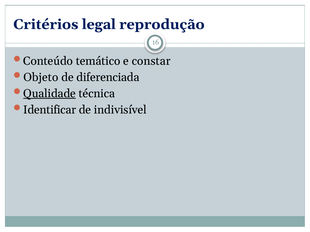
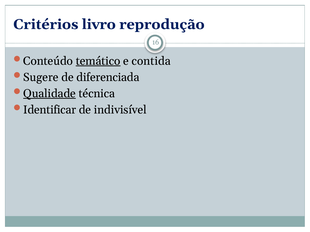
legal: legal -> livro
temático underline: none -> present
constar: constar -> contida
Objeto: Objeto -> Sugere
